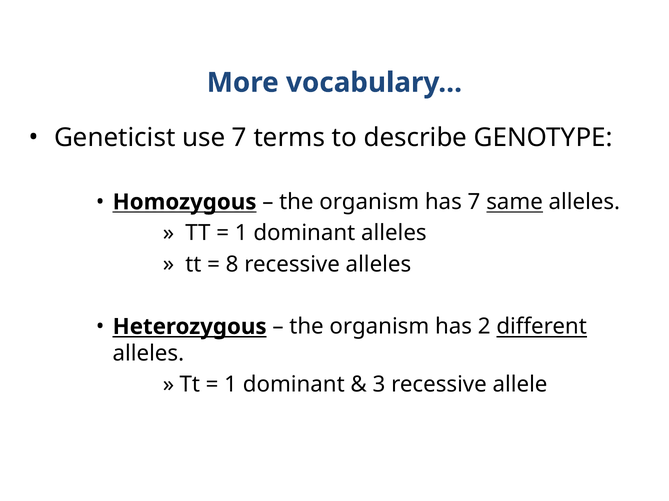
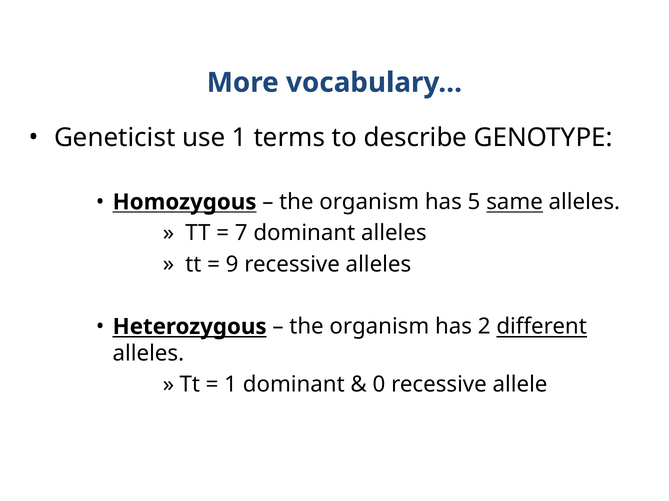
use 7: 7 -> 1
has 7: 7 -> 5
1 at (241, 233): 1 -> 7
8: 8 -> 9
3: 3 -> 0
